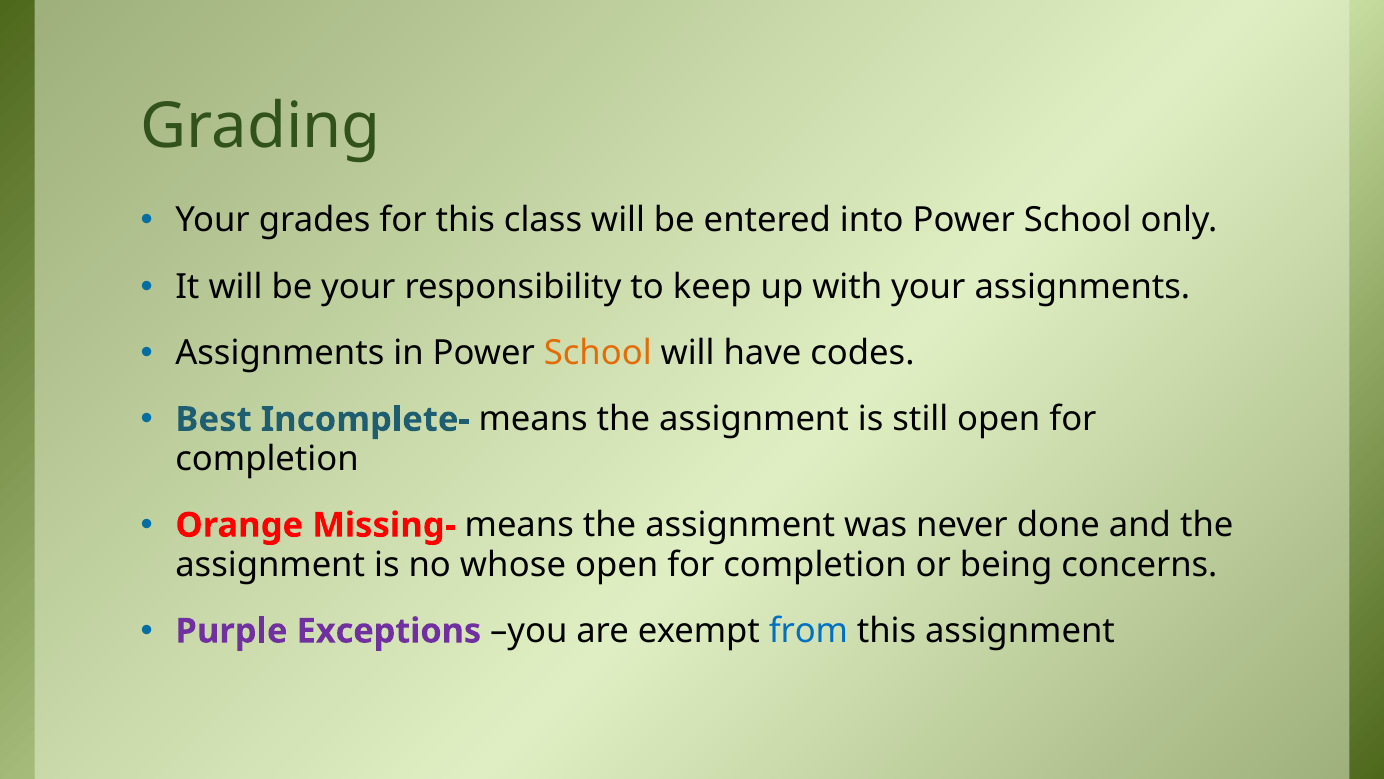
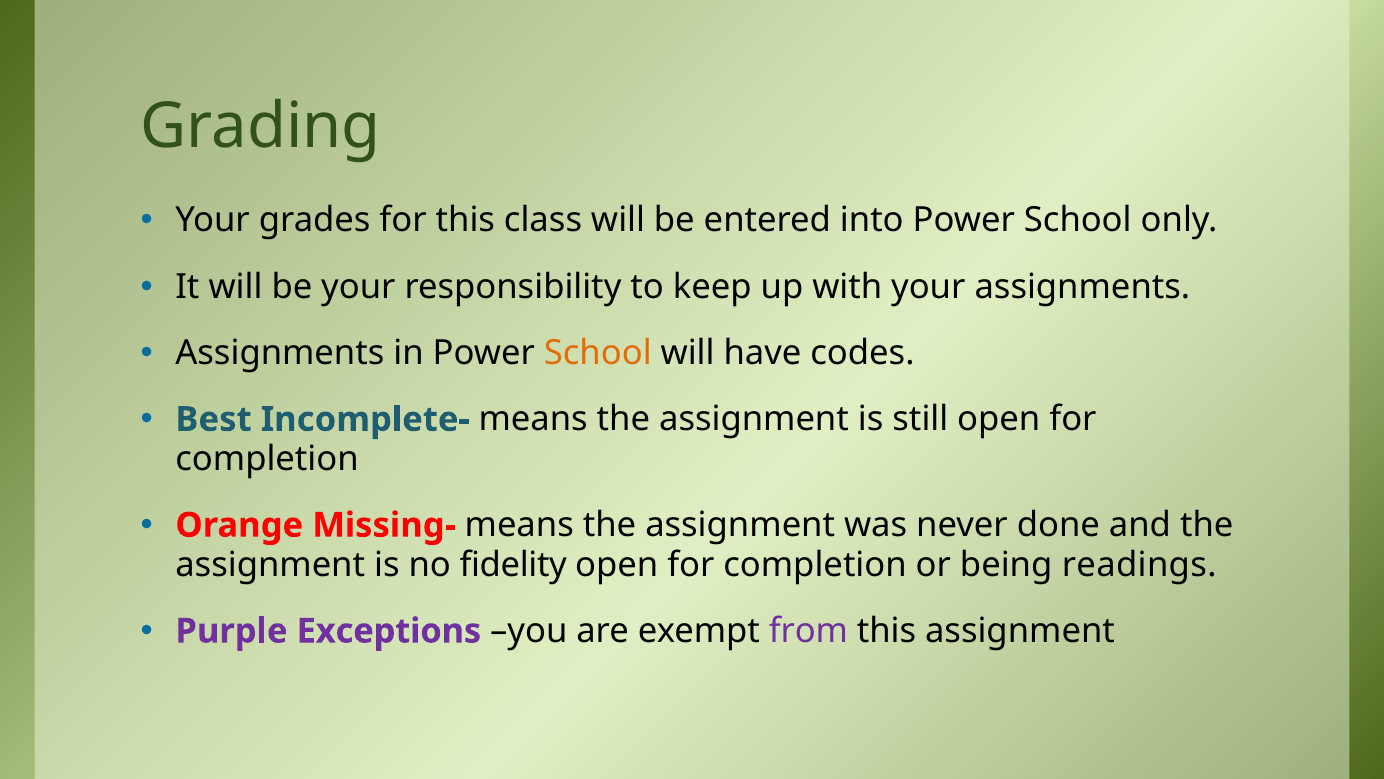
whose: whose -> fidelity
concerns: concerns -> readings
from colour: blue -> purple
